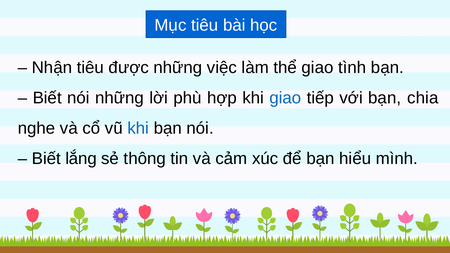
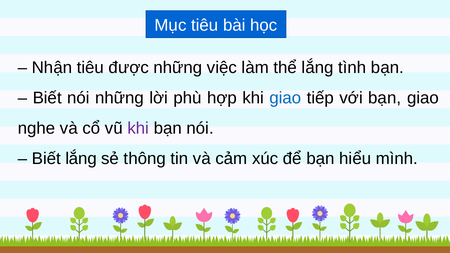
thể giao: giao -> lắng
bạn chia: chia -> giao
khi at (138, 128) colour: blue -> purple
